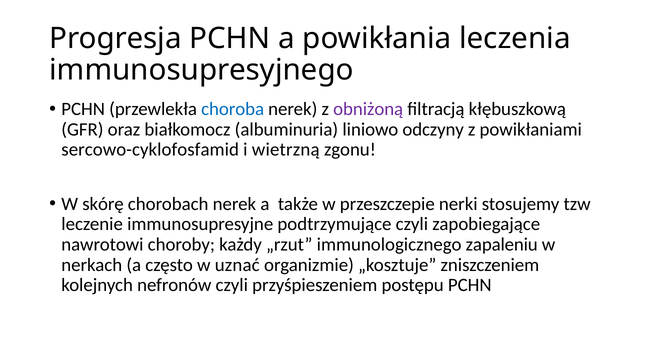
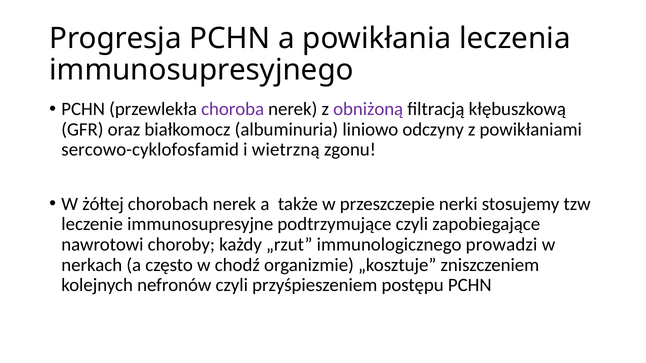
choroba colour: blue -> purple
skórę: skórę -> żółtej
zapaleniu: zapaleniu -> prowadzi
uznać: uznać -> chodź
